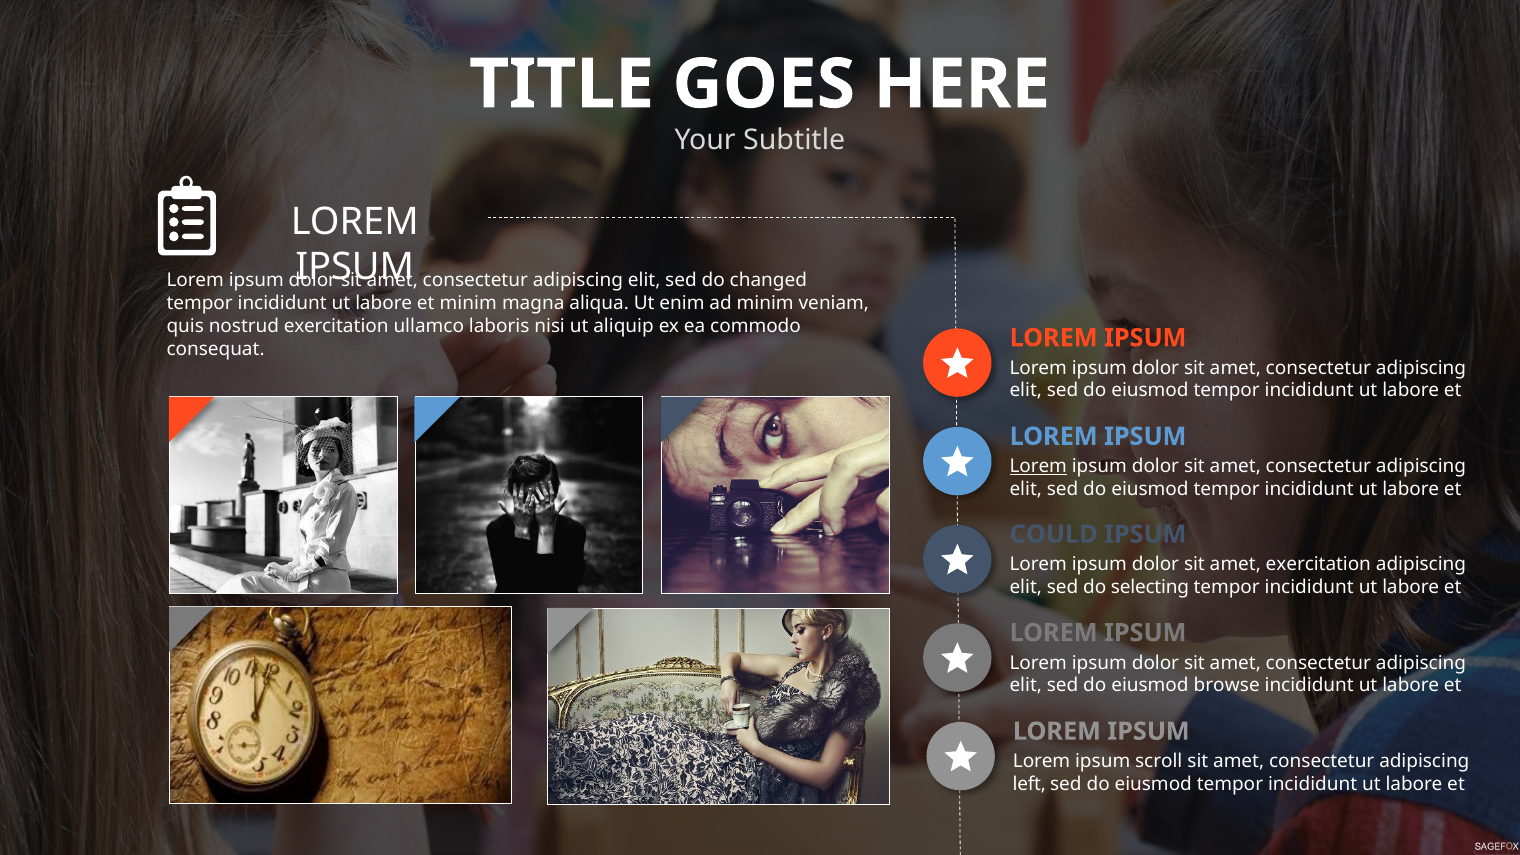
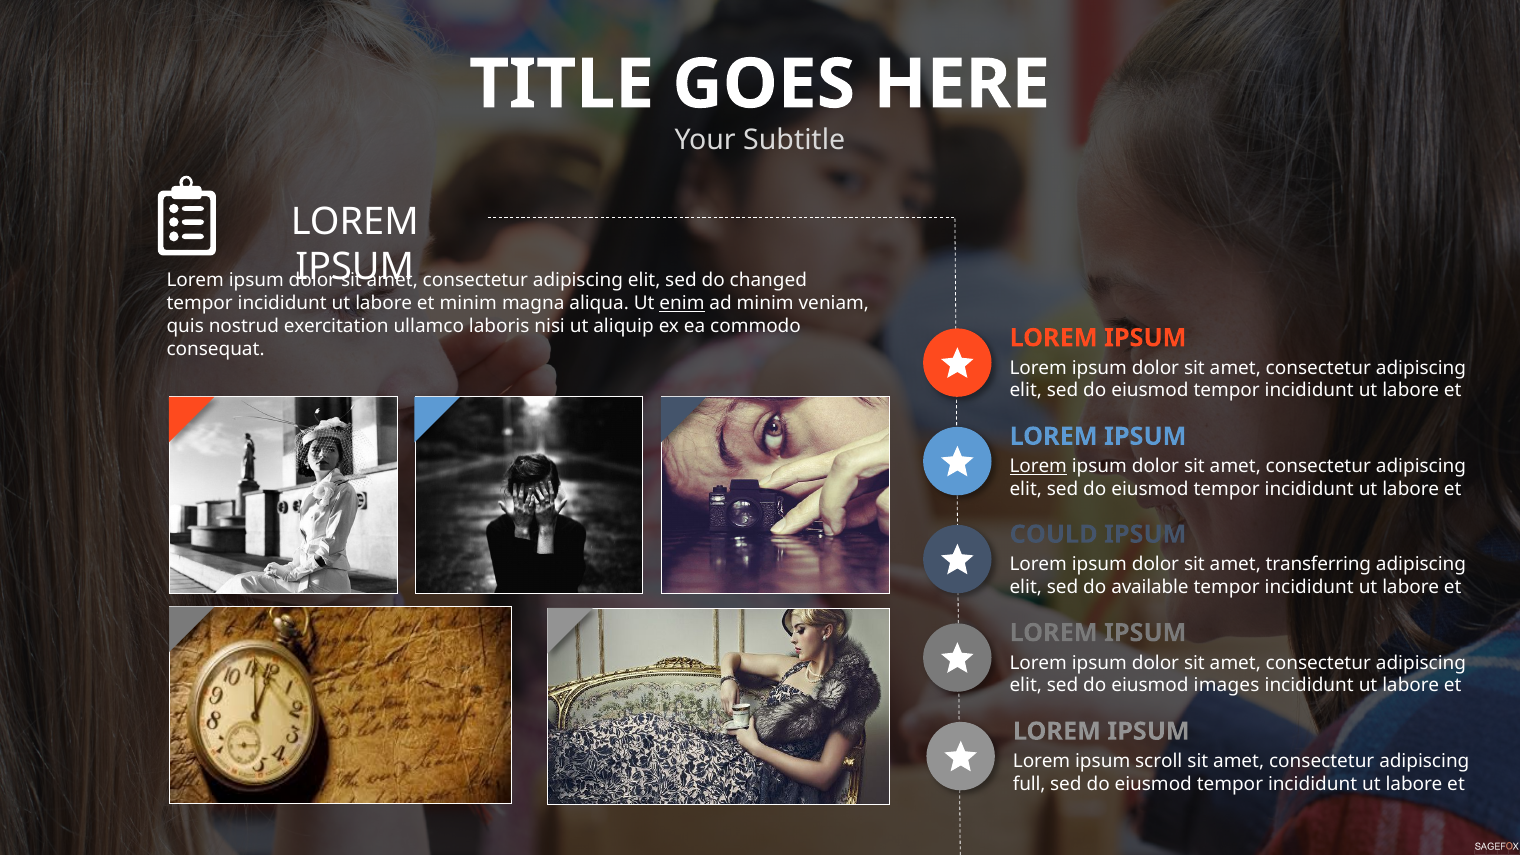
enim underline: none -> present
amet exercitation: exercitation -> transferring
selecting: selecting -> available
browse: browse -> images
left: left -> full
